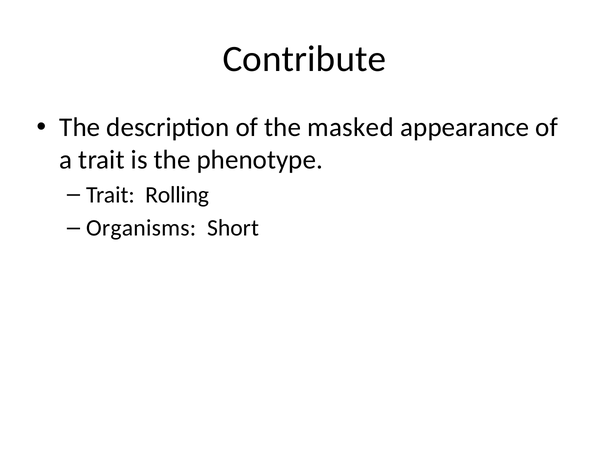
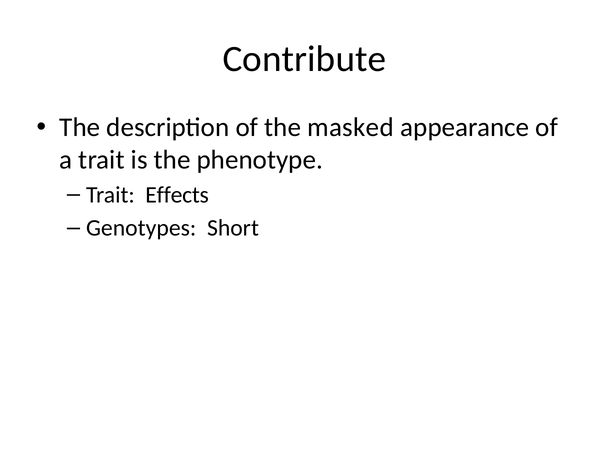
Rolling: Rolling -> Effects
Organisms: Organisms -> Genotypes
